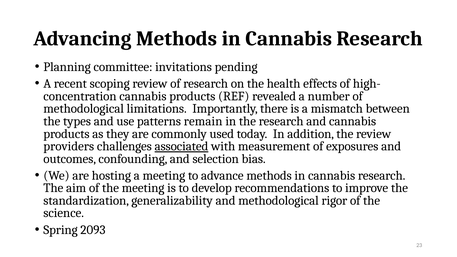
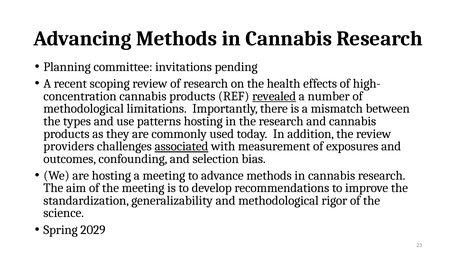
revealed underline: none -> present
patterns remain: remain -> hosting
2093: 2093 -> 2029
